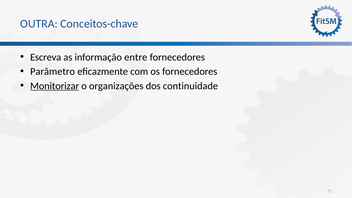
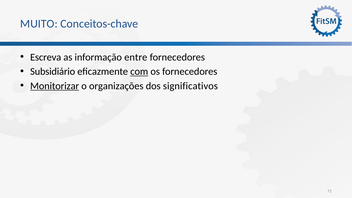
OUTRA: OUTRA -> MUITO
Parâmetro: Parâmetro -> Subsidiário
com underline: none -> present
continuidade: continuidade -> significativos
